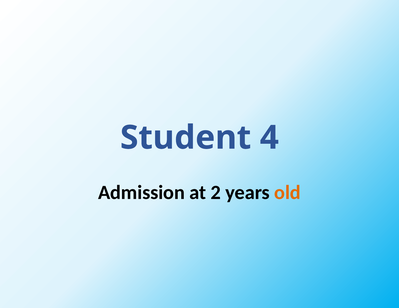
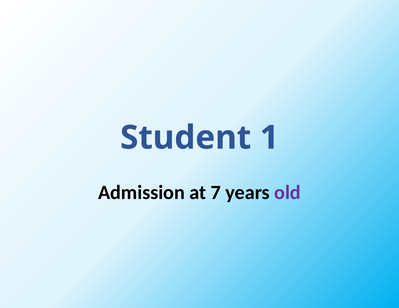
4: 4 -> 1
2: 2 -> 7
old colour: orange -> purple
